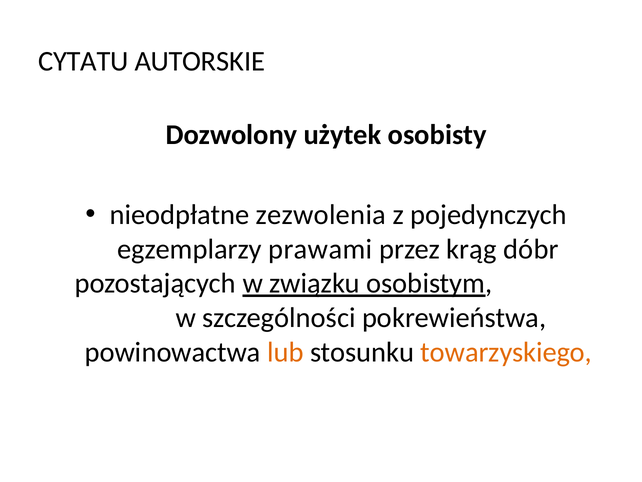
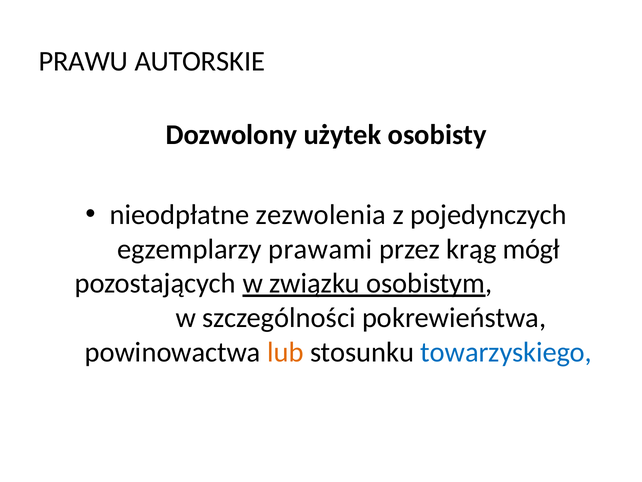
CYTATU: CYTATU -> PRAWU
dóbr: dóbr -> mógł
towarzyskiego colour: orange -> blue
